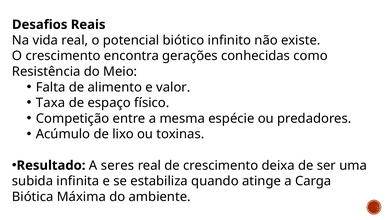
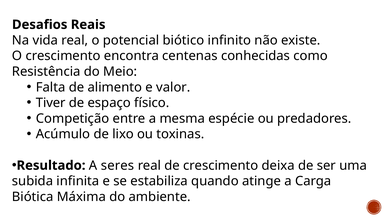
gerações: gerações -> centenas
Taxa: Taxa -> Tiver
